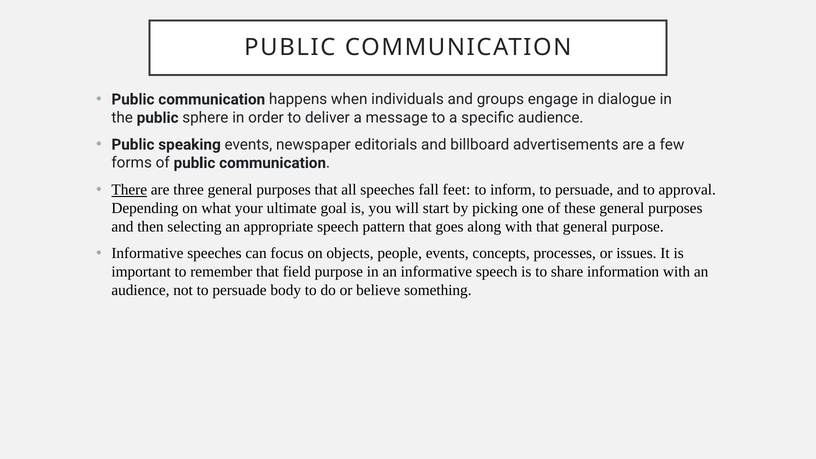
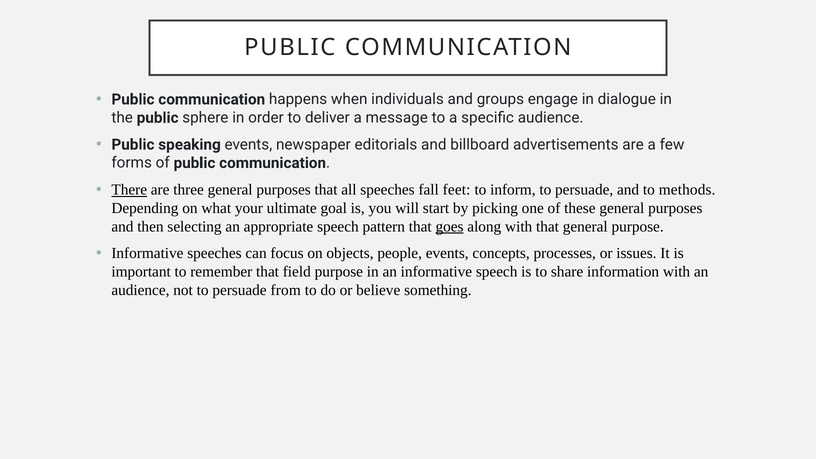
approval: approval -> methods
goes underline: none -> present
body: body -> from
